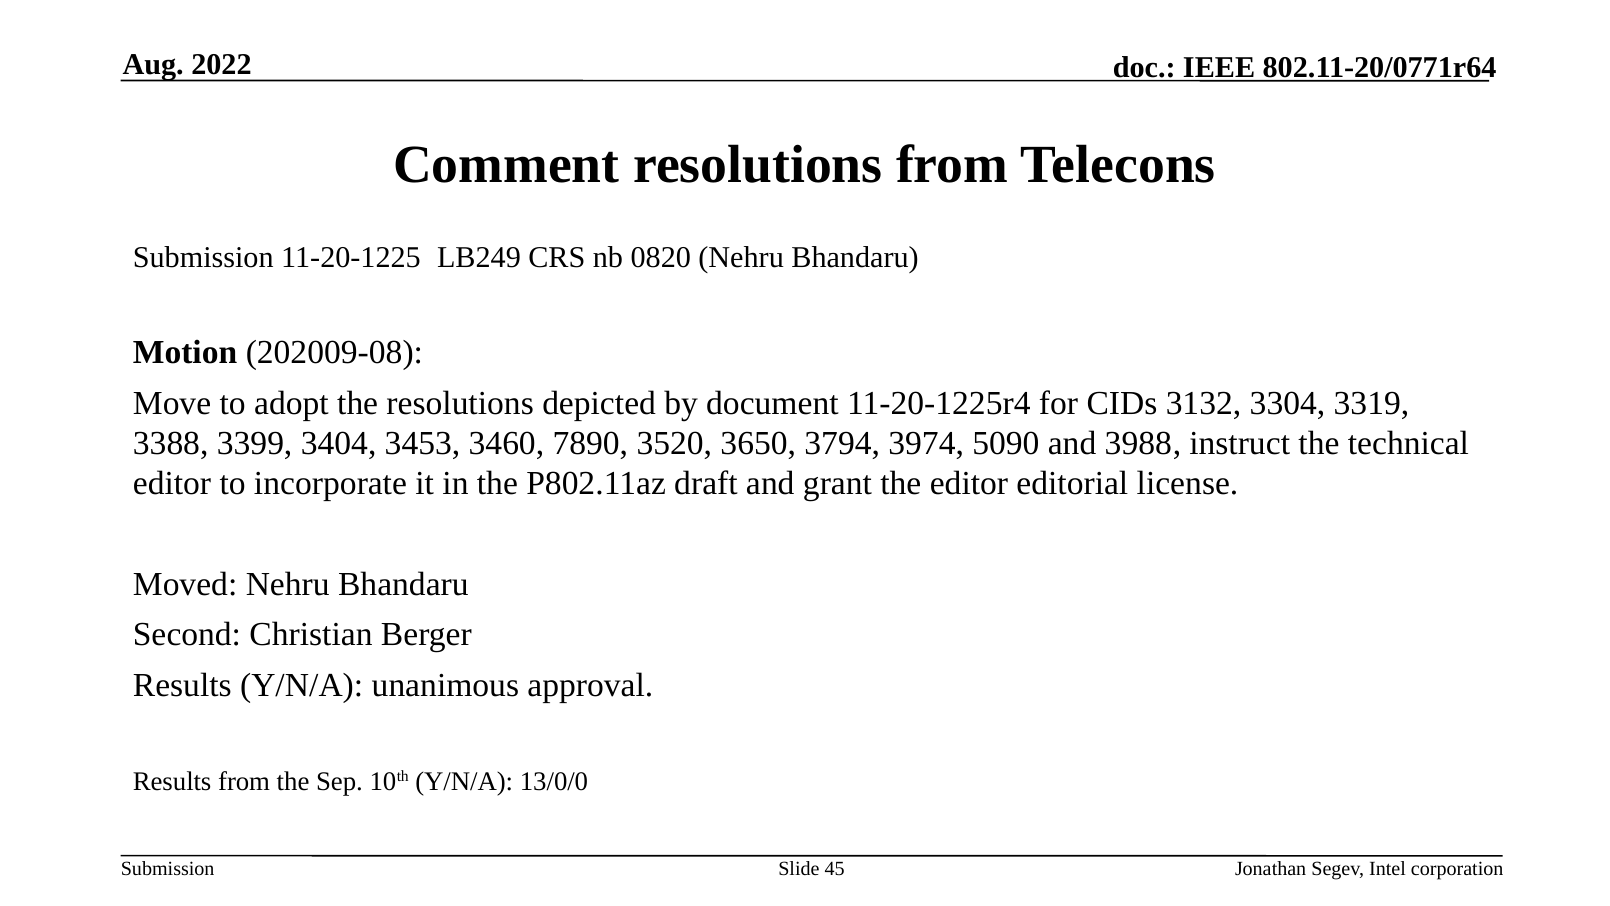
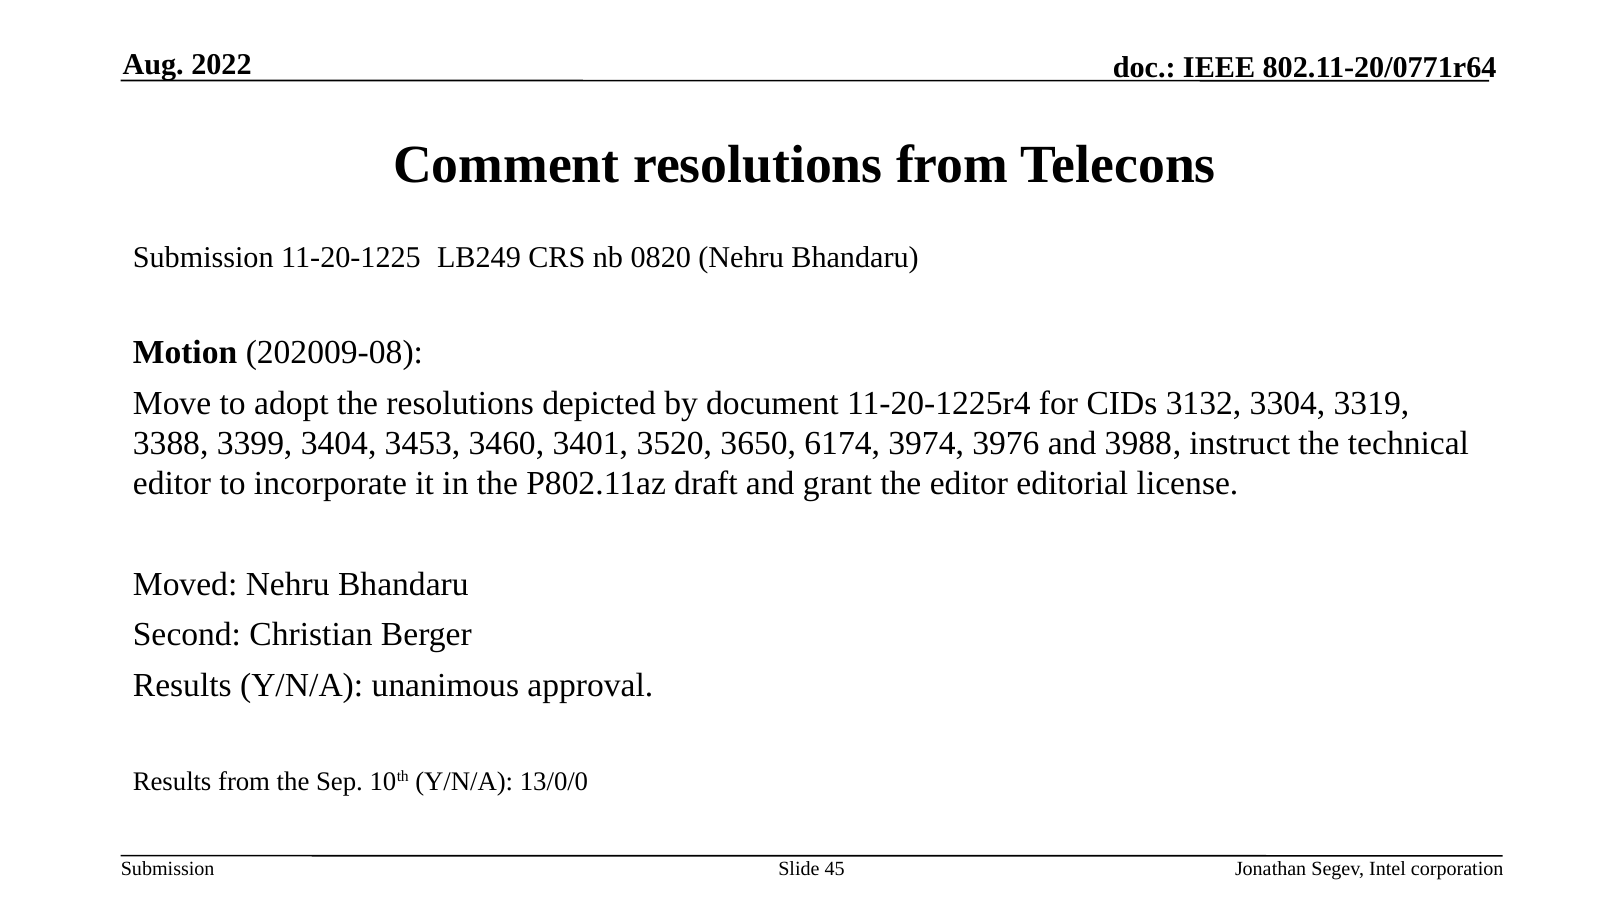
7890: 7890 -> 3401
3794: 3794 -> 6174
5090: 5090 -> 3976
